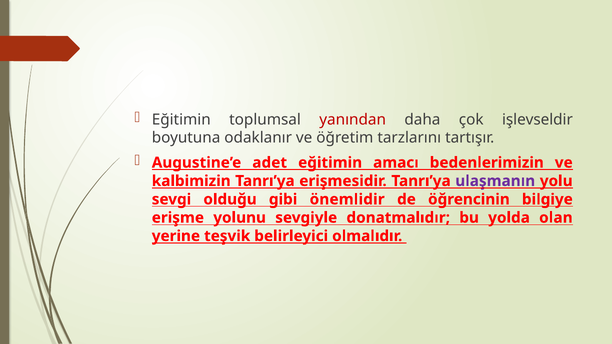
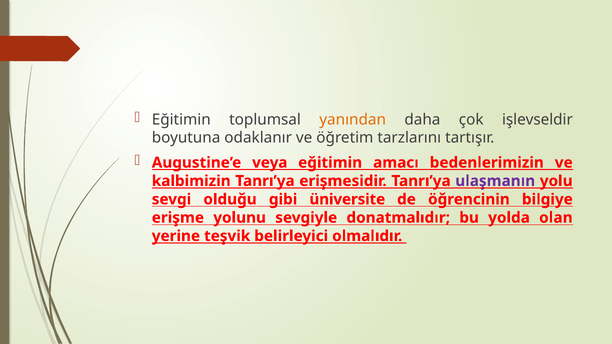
yanından colour: red -> orange
adet: adet -> veya
önemlidir: önemlidir -> üniversite
